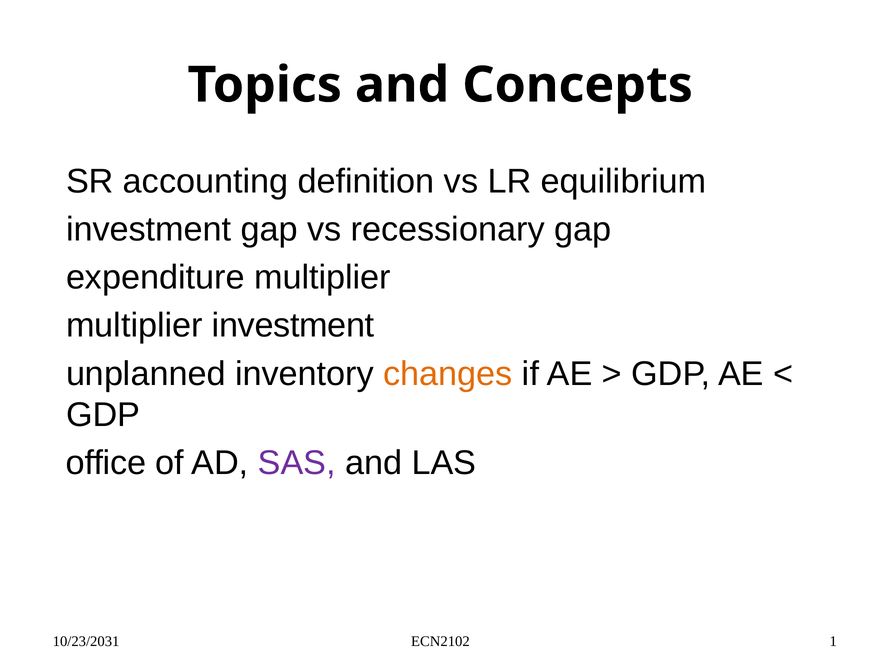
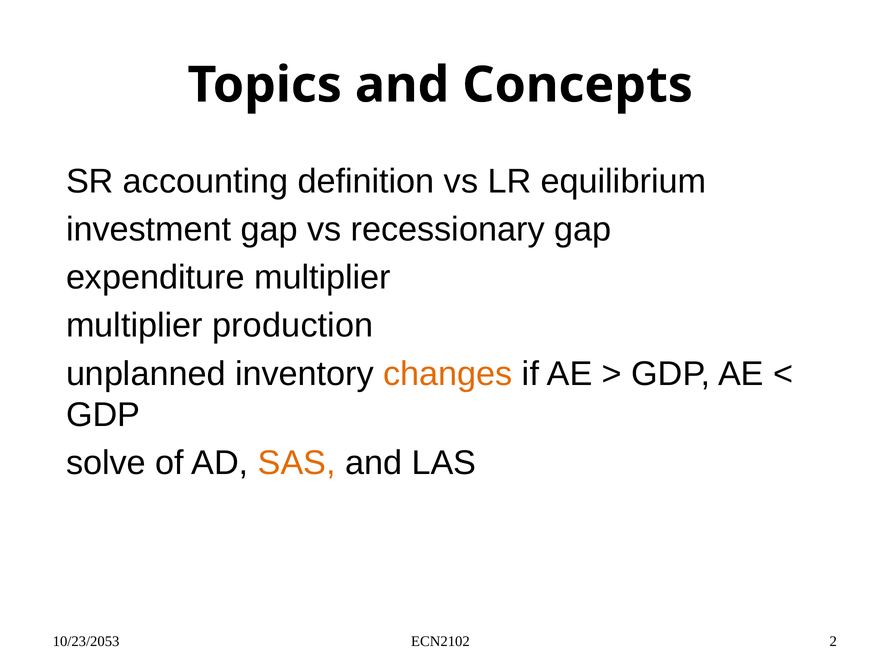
multiplier investment: investment -> production
office: office -> solve
SAS colour: purple -> orange
10/23/2031: 10/23/2031 -> 10/23/2053
1: 1 -> 2
